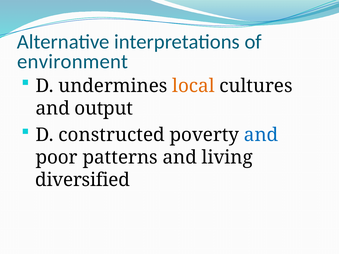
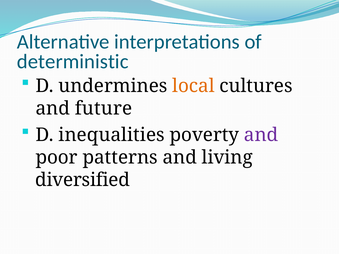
environment: environment -> deterministic
output: output -> future
constructed: constructed -> inequalities
and at (261, 135) colour: blue -> purple
